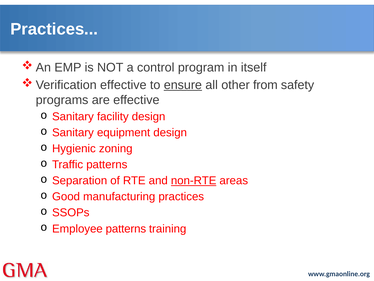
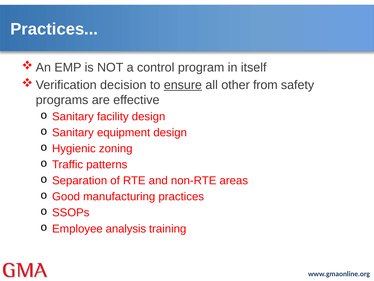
effective at (123, 85): effective -> decision
non-RTE underline: present -> none
Employee patterns: patterns -> analysis
